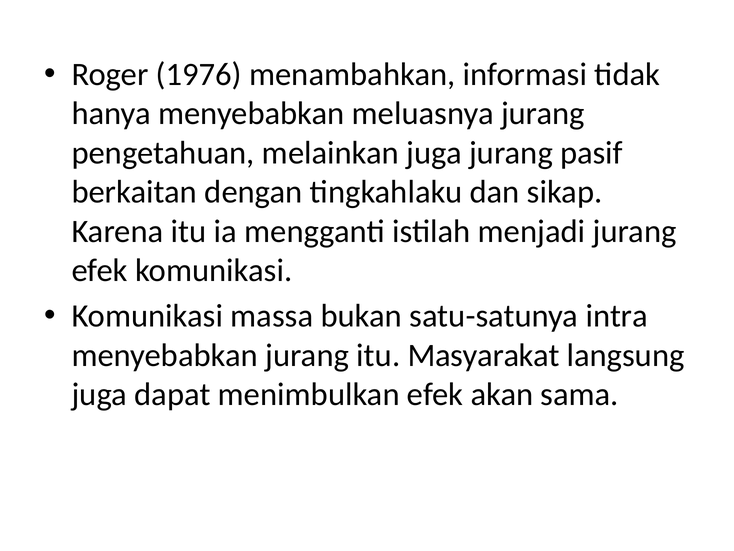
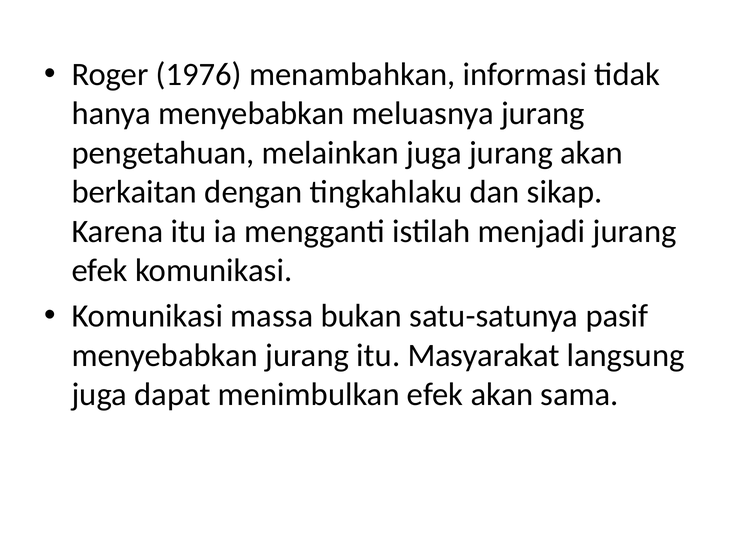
jurang pasif: pasif -> akan
intra: intra -> pasif
